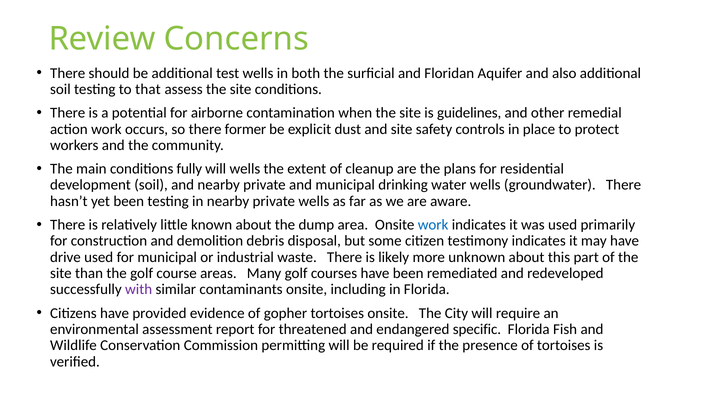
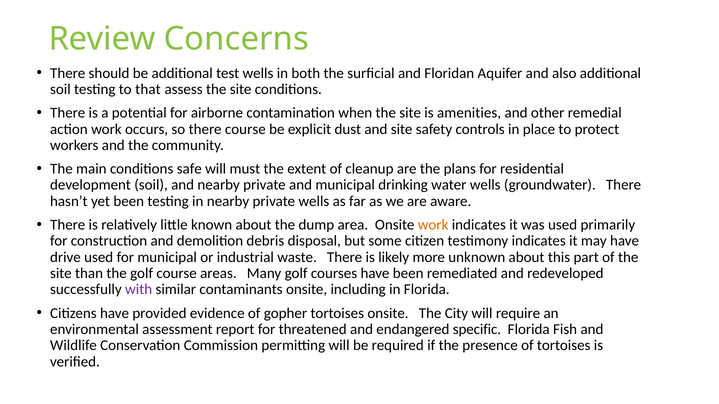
guidelines: guidelines -> amenities
there former: former -> course
fully: fully -> safe
will wells: wells -> must
work at (433, 225) colour: blue -> orange
